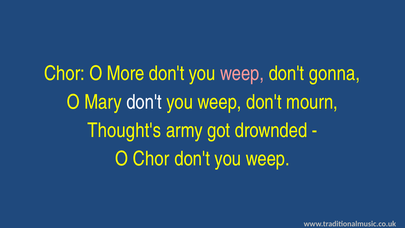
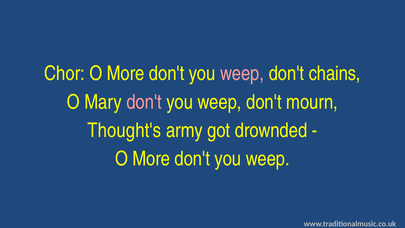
gonna: gonna -> chains
don't at (144, 102) colour: white -> pink
Chor at (151, 159): Chor -> More
